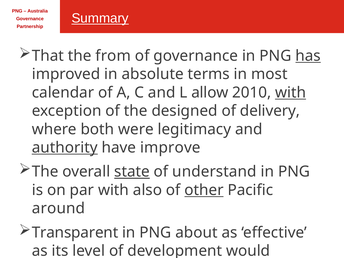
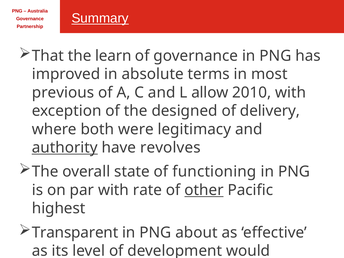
from: from -> learn
has underline: present -> none
calendar: calendar -> previous
with at (291, 93) underline: present -> none
improve: improve -> revolves
state underline: present -> none
understand: understand -> functioning
also: also -> rate
around: around -> highest
